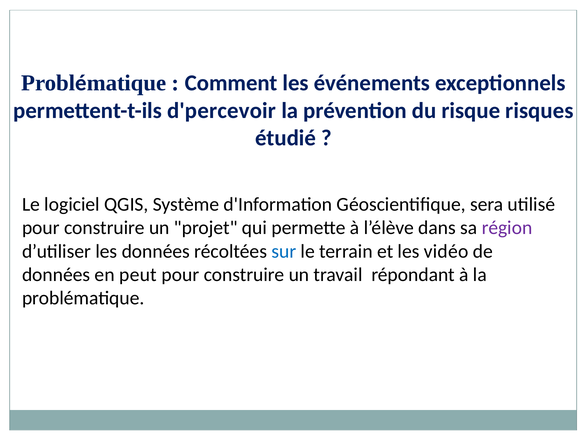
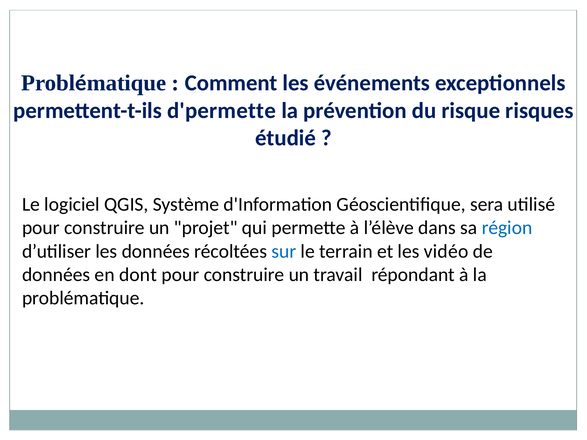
d'percevoir: d'percevoir -> d'permette
région colour: purple -> blue
peut: peut -> dont
